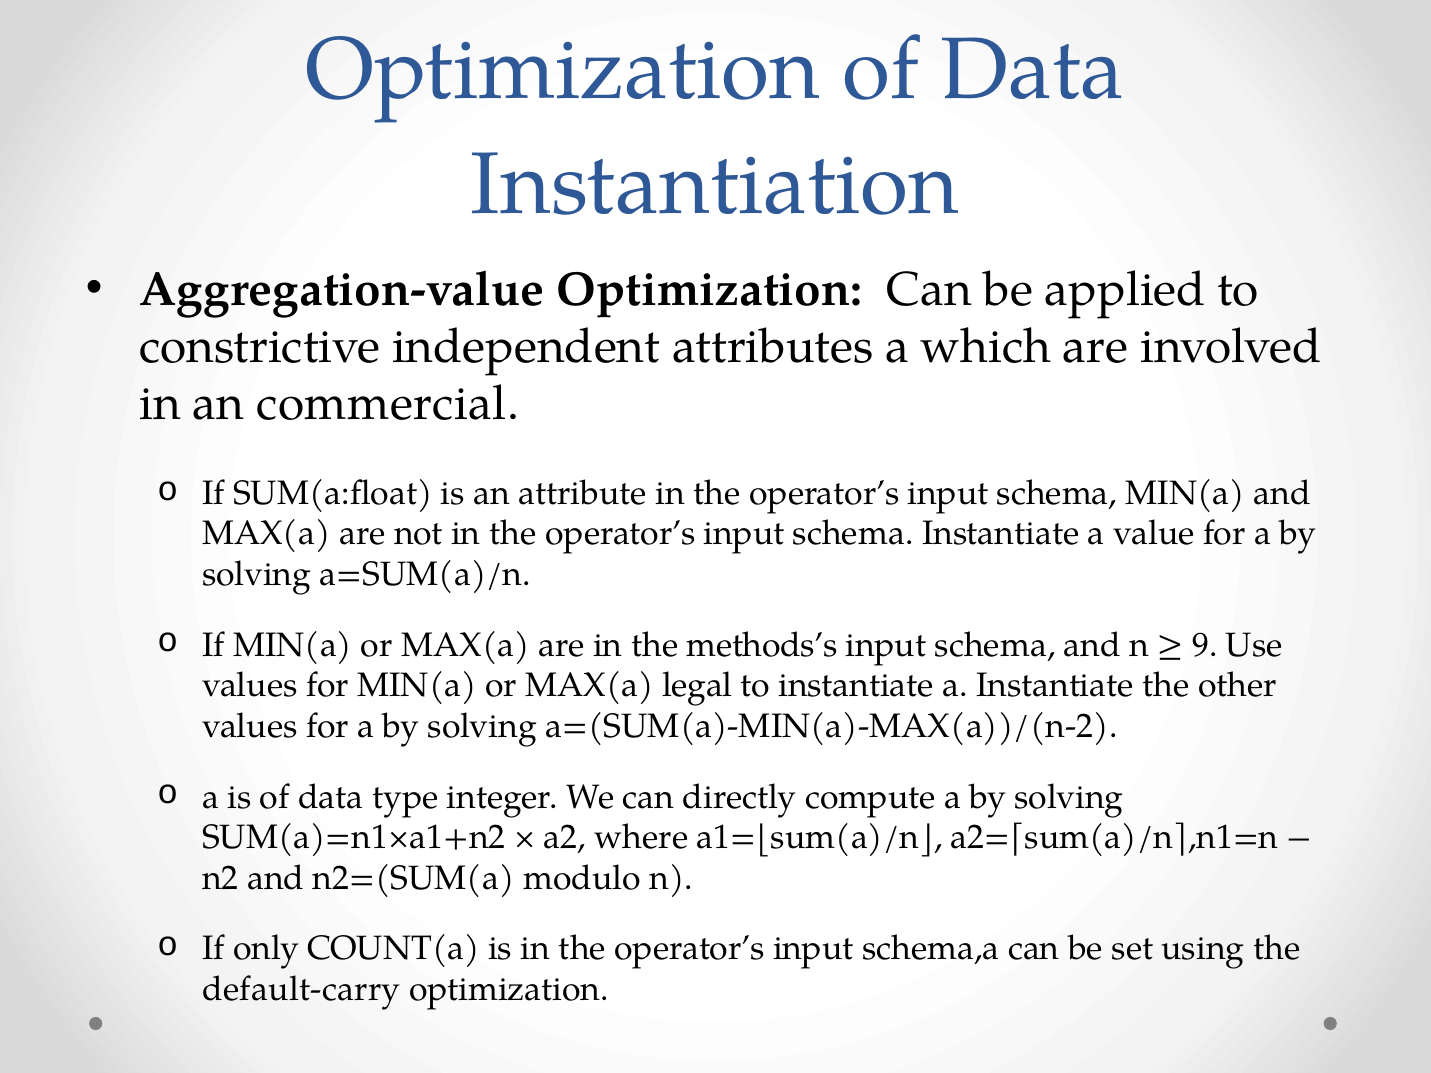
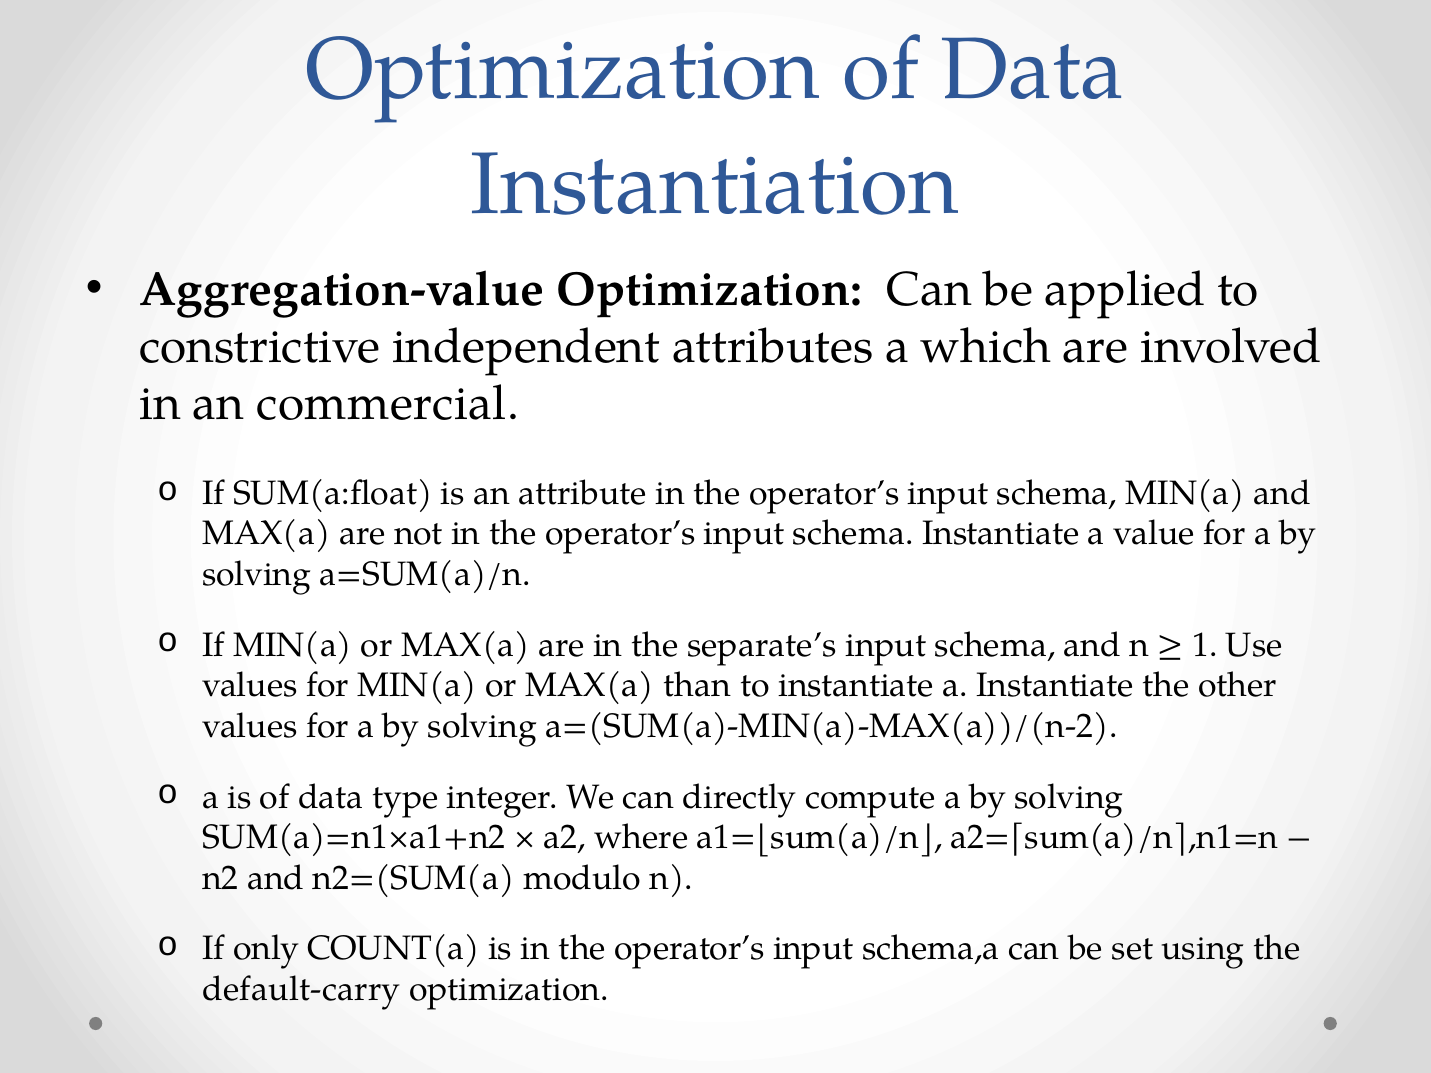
methods’s: methods’s -> separate’s
9: 9 -> 1
legal: legal -> than
